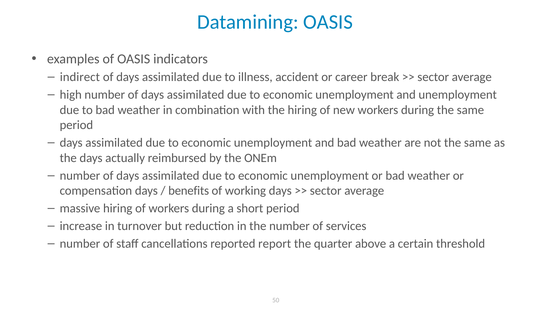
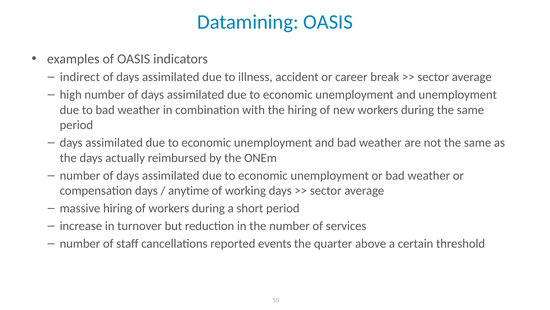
benefits: benefits -> anytime
report: report -> events
